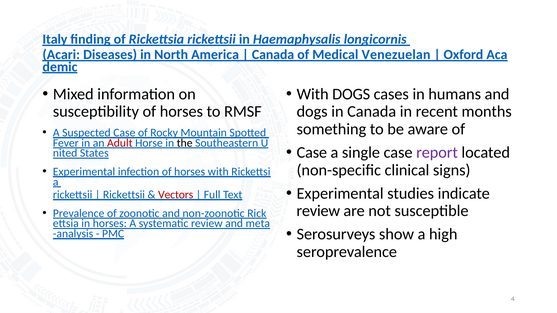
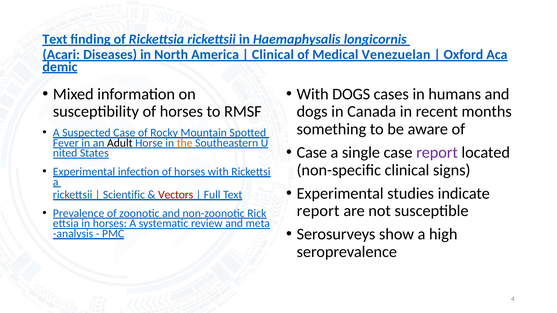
Italy at (55, 39): Italy -> Text
Canada at (273, 55): Canada -> Clinical
Adult colour: red -> black
the colour: black -> orange
Rickettsii at (124, 195): Rickettsii -> Scientific
review at (318, 211): review -> report
